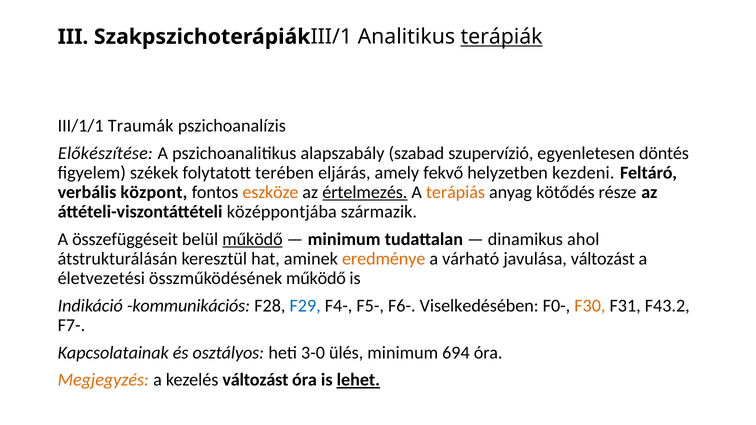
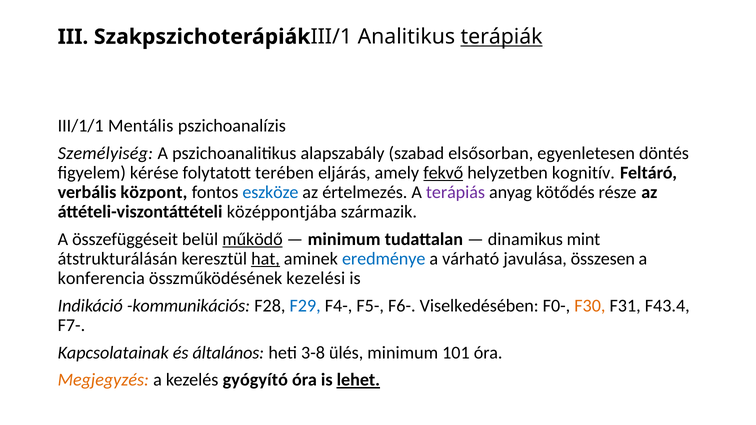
Traumák: Traumák -> Mentális
Előkészítése: Előkészítése -> Személyiség
szupervízió: szupervízió -> elsősorban
székek: székek -> kérése
fekvő underline: none -> present
kezdeni: kezdeni -> kognitív
eszköze colour: orange -> blue
értelmezés underline: present -> none
terápiás colour: orange -> purple
ahol: ahol -> mint
hat underline: none -> present
eredménye colour: orange -> blue
javulása változást: változást -> összesen
életvezetési: életvezetési -> konferencia
összműködésének működő: működő -> kezelési
F43.2: F43.2 -> F43.4
osztályos: osztályos -> általános
3-0: 3-0 -> 3-8
694: 694 -> 101
kezelés változást: változást -> gyógyító
